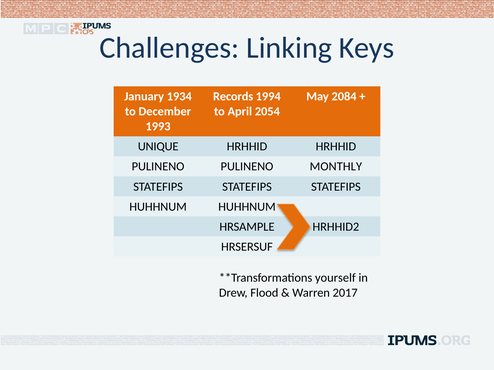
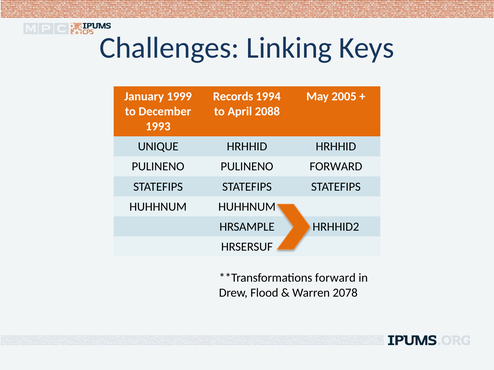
1934: 1934 -> 1999
2084: 2084 -> 2005
2054: 2054 -> 2088
PULINENO MONTHLY: MONTHLY -> FORWARD
yourself at (335, 278): yourself -> forward
2017: 2017 -> 2078
